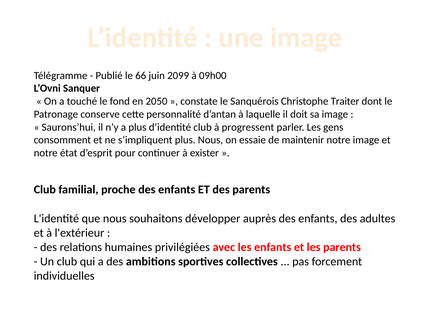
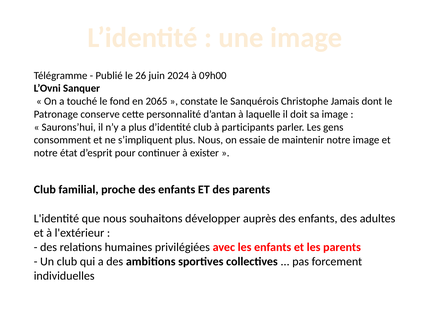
66: 66 -> 26
2099: 2099 -> 2024
2050: 2050 -> 2065
Traiter: Traiter -> Jamais
progressent: progressent -> participants
